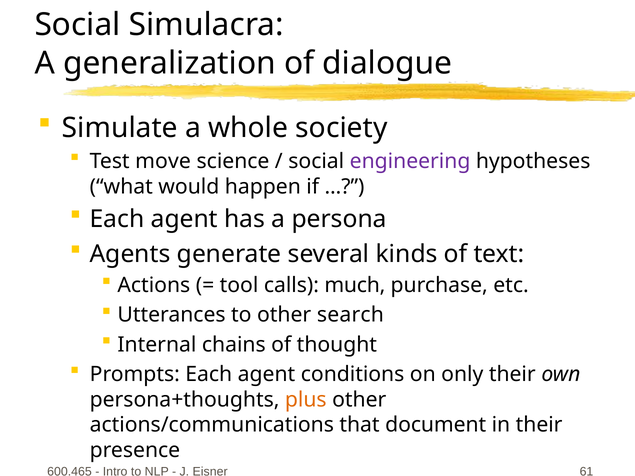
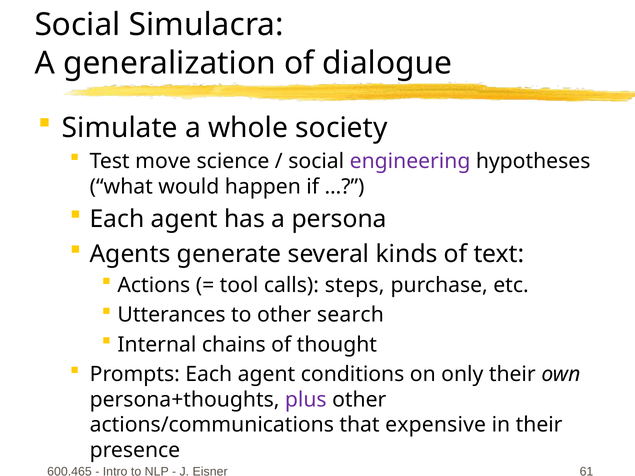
much: much -> steps
plus colour: orange -> purple
document: document -> expensive
